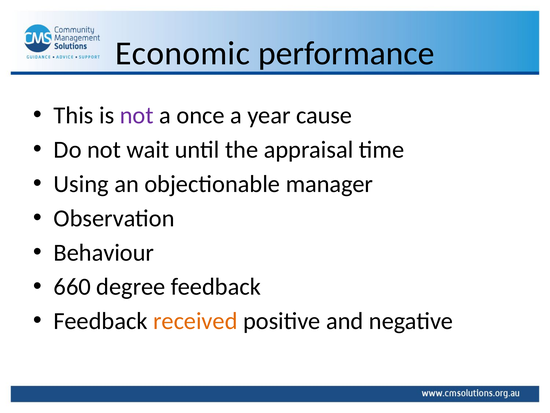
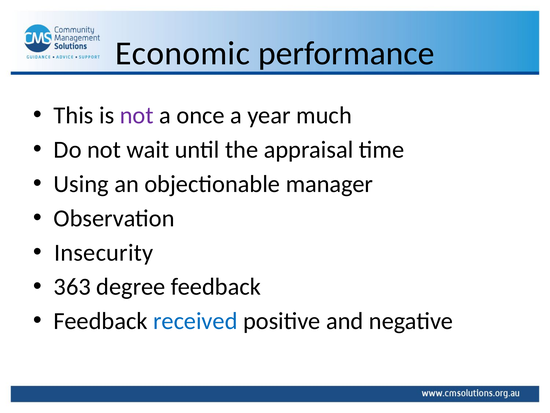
cause: cause -> much
Behaviour: Behaviour -> Insecurity
660: 660 -> 363
received colour: orange -> blue
